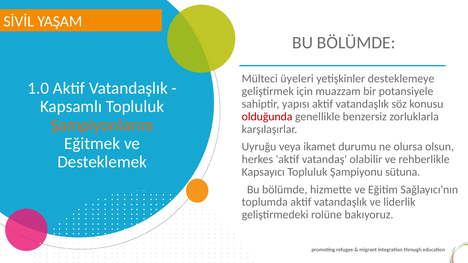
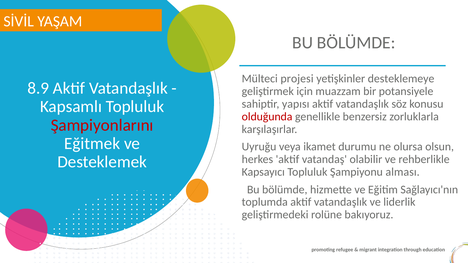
üyeleri: üyeleri -> projesi
1.0: 1.0 -> 8.9
Şampiyonlarını colour: orange -> red
sütuna: sütuna -> alması
